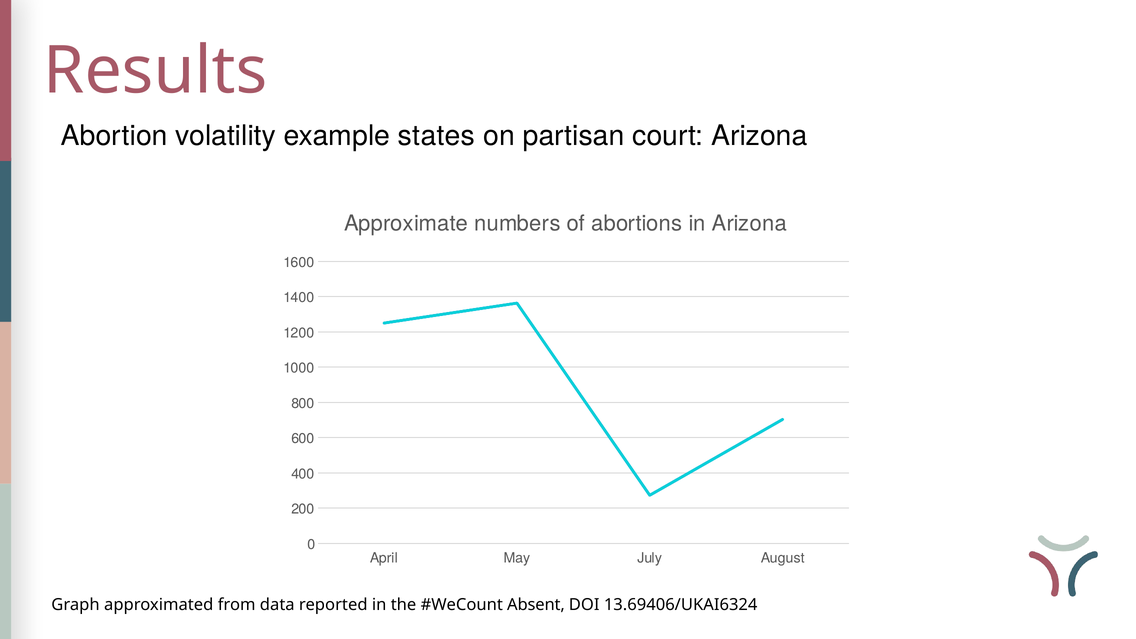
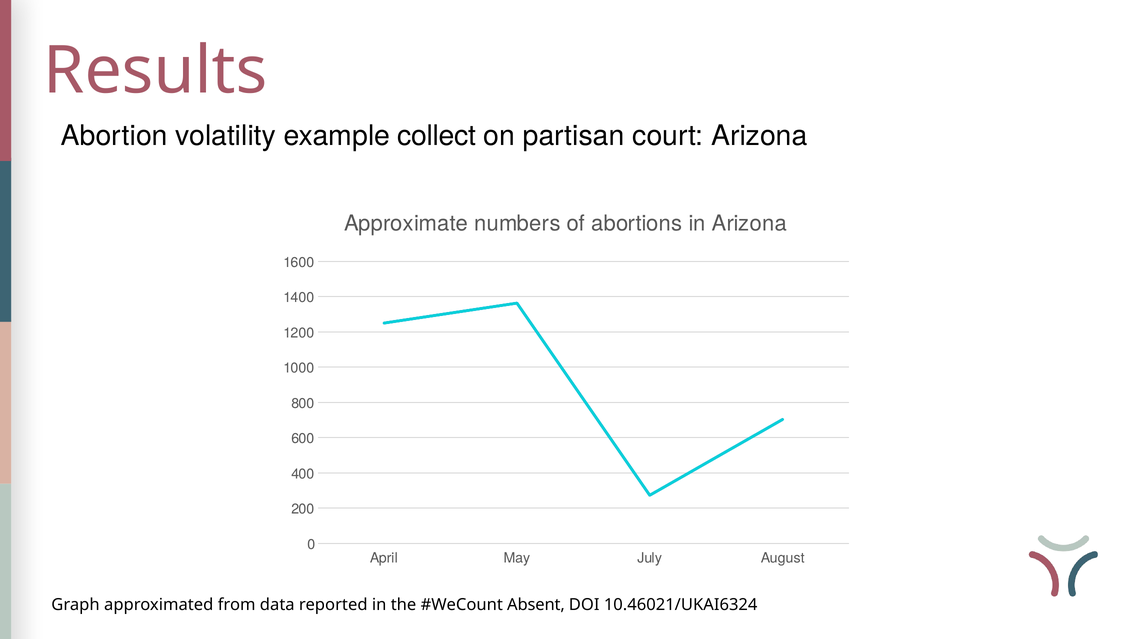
states: states -> collect
13.69406/UKAI6324: 13.69406/UKAI6324 -> 10.46021/UKAI6324
